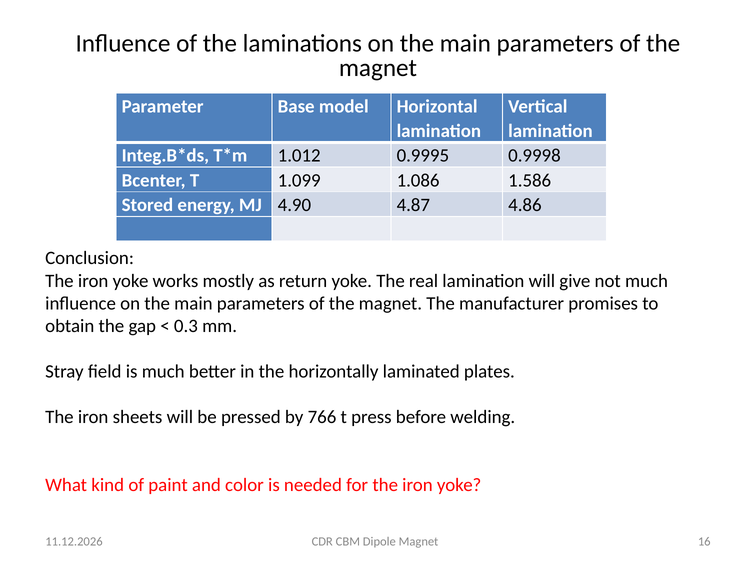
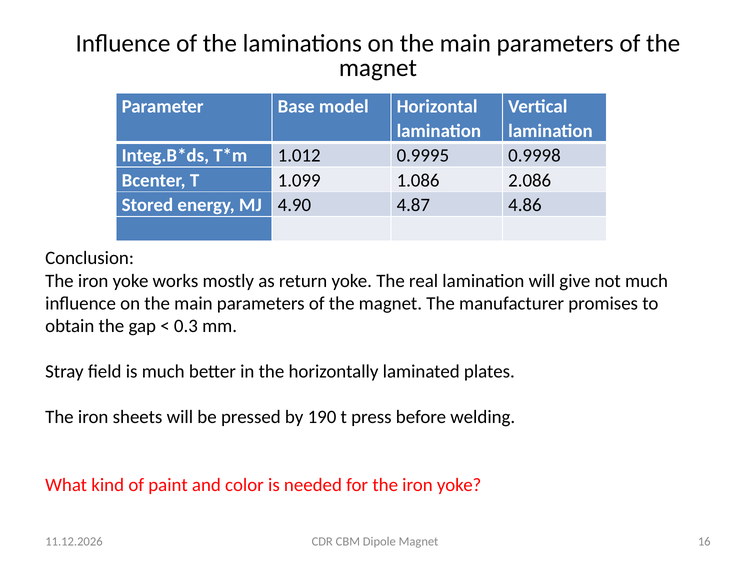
1.586: 1.586 -> 2.086
766: 766 -> 190
